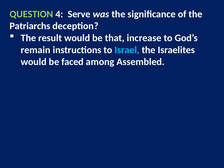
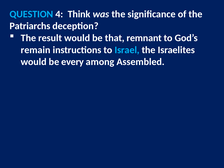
QUESTION colour: light green -> light blue
Serve: Serve -> Think
increase: increase -> remnant
faced: faced -> every
